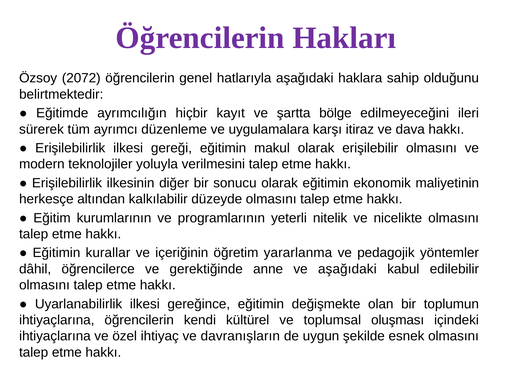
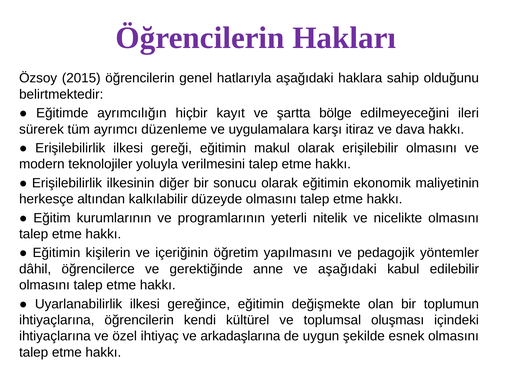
2072: 2072 -> 2015
kurallar: kurallar -> kişilerin
yararlanma: yararlanma -> yapılmasını
davranışların: davranışların -> arkadaşlarına
